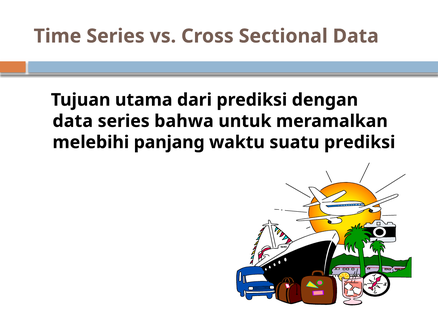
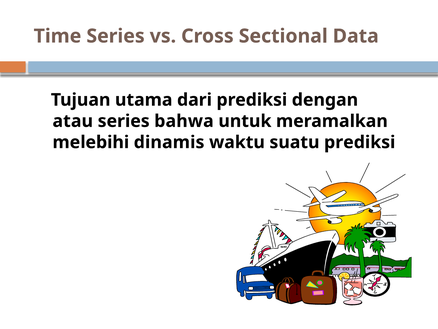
data at (73, 121): data -> atau
panjang: panjang -> dinamis
